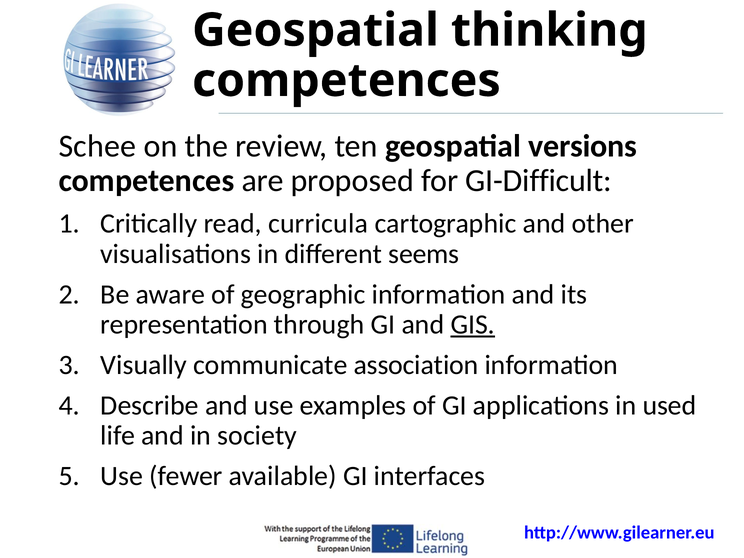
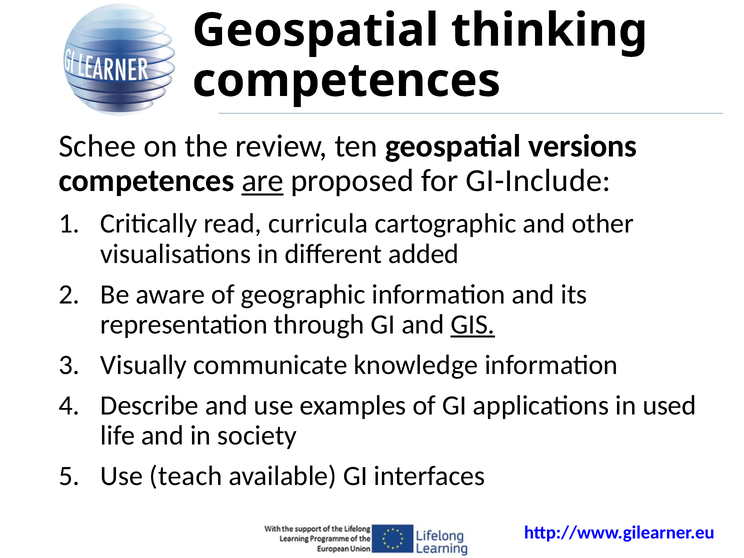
are underline: none -> present
GI-Difficult: GI-Difficult -> GI-Include
seems: seems -> added
association: association -> knowledge
fewer: fewer -> teach
